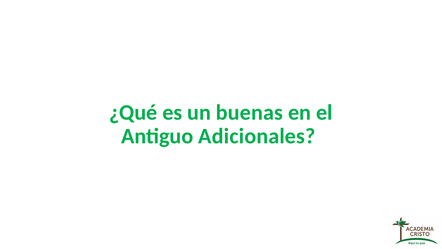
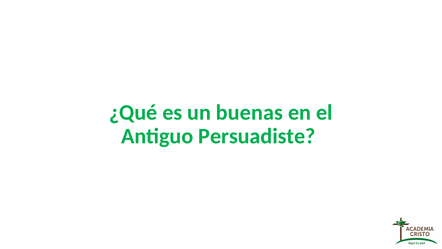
Adicionales: Adicionales -> Persuadiste
